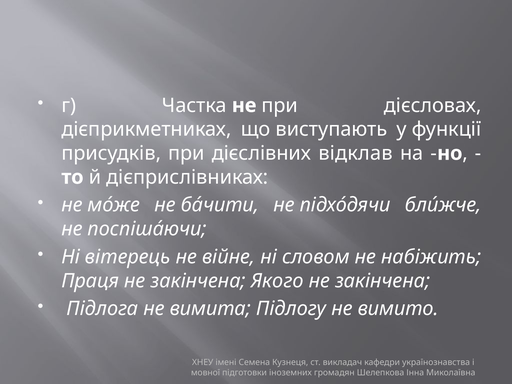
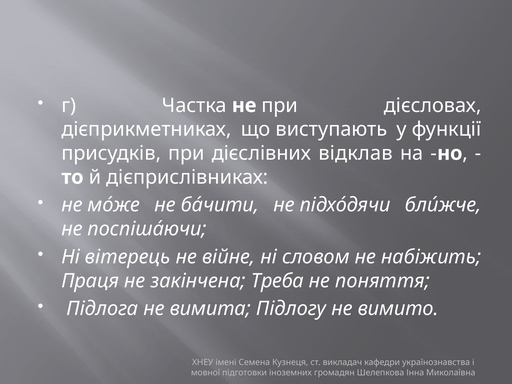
Якого: Якого -> Треба
закінчена at (383, 281): закінчена -> поняття
